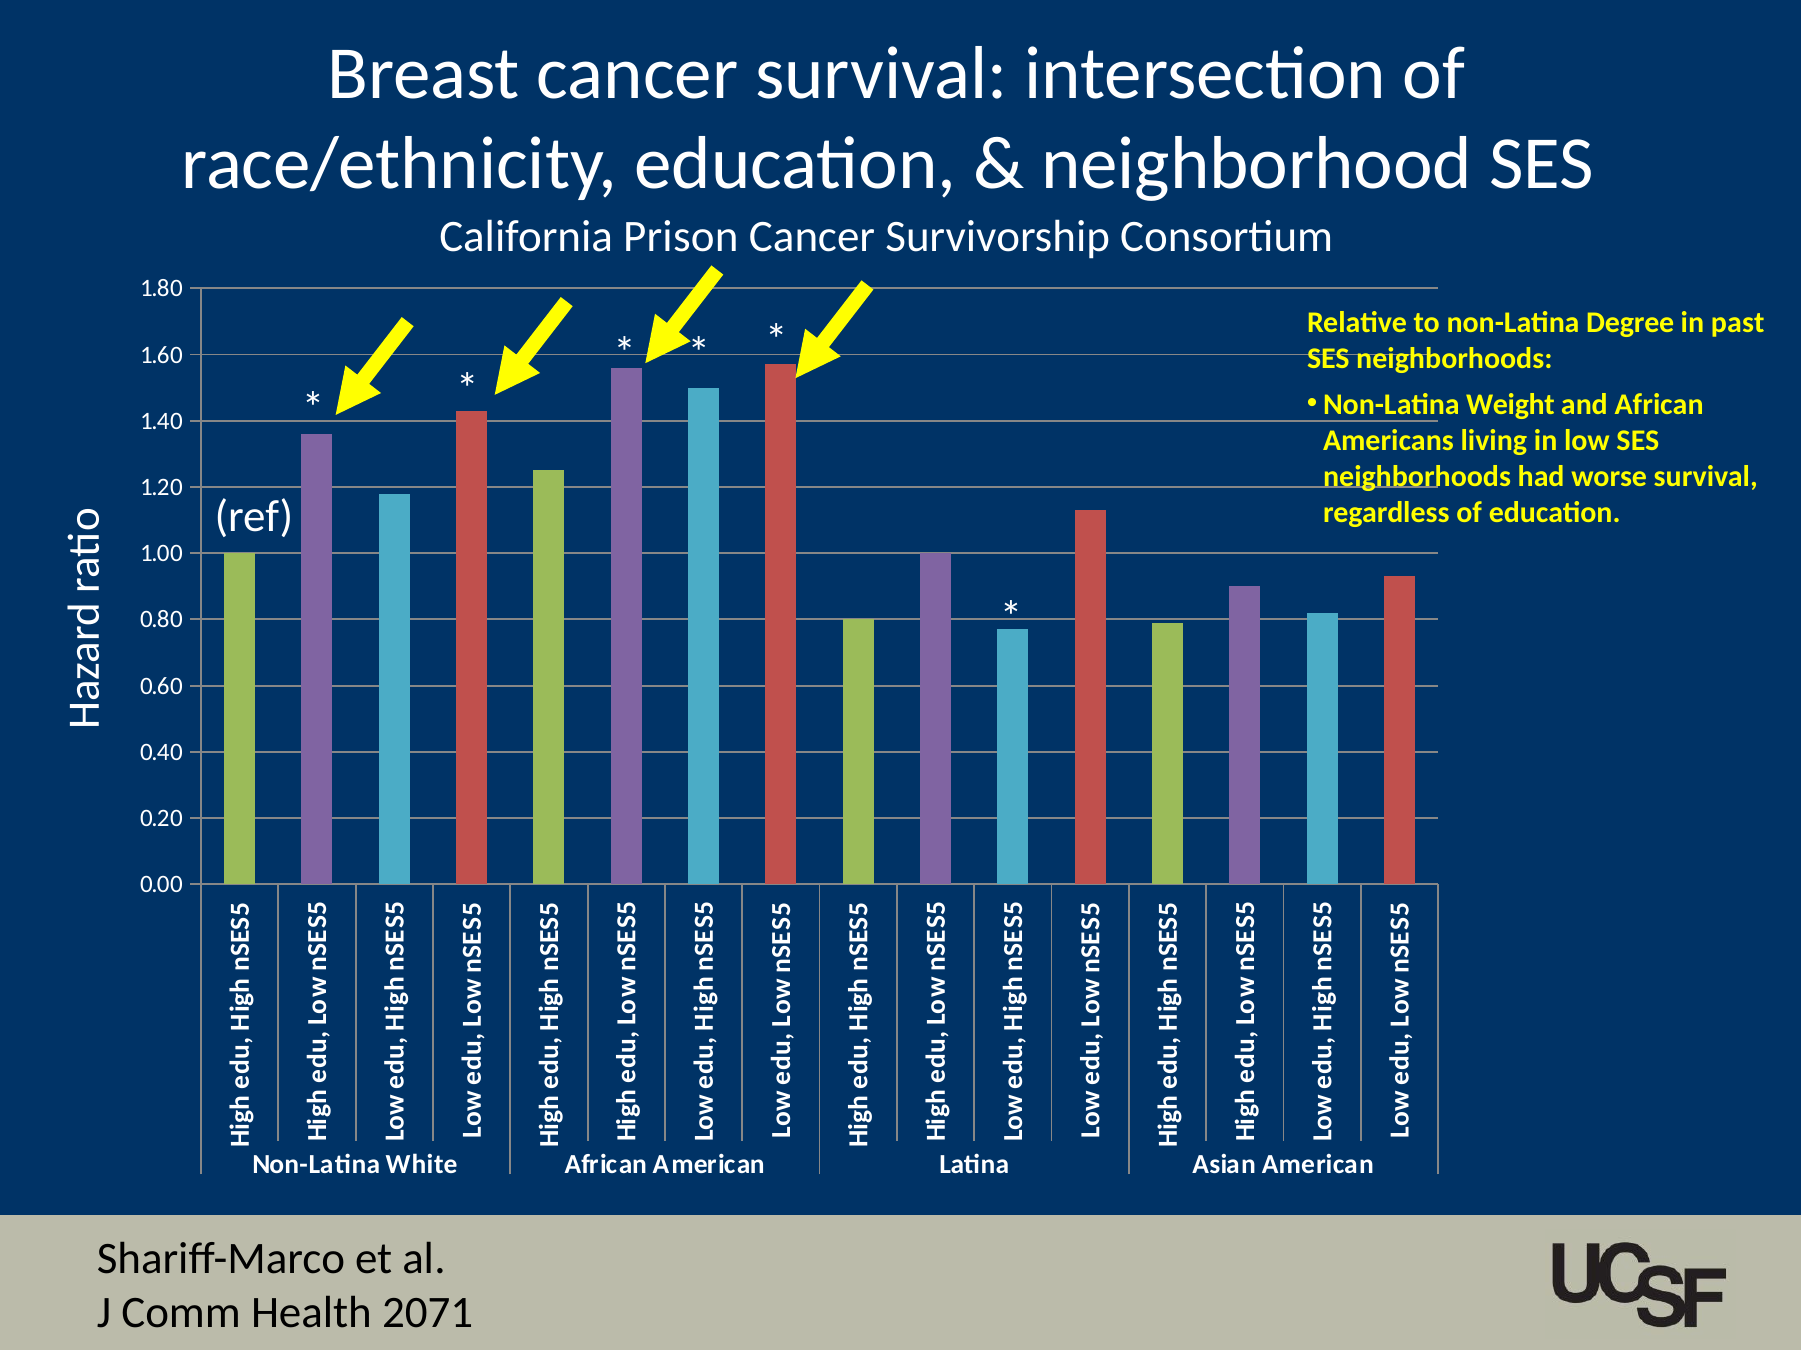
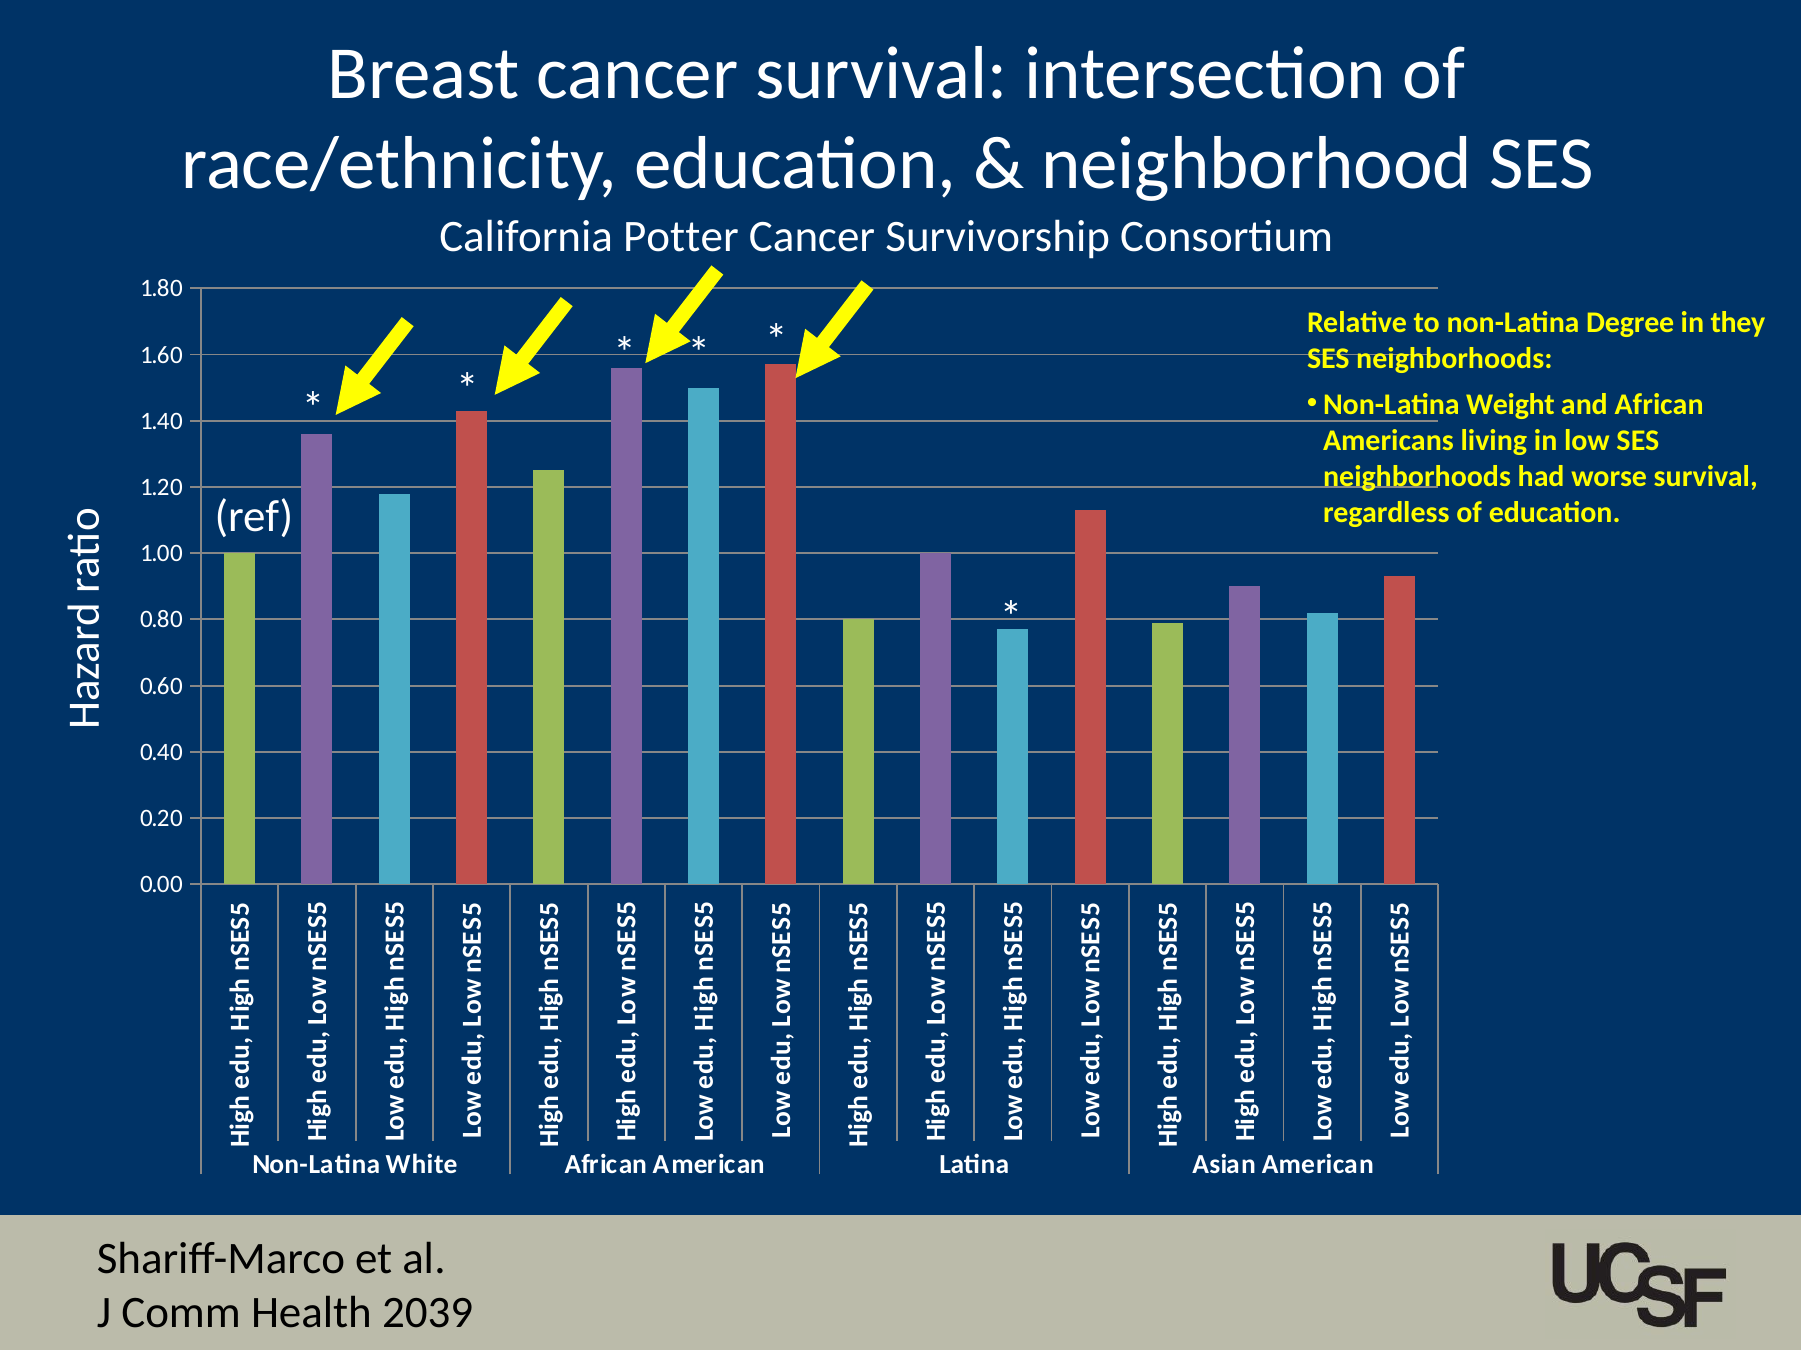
Prison: Prison -> Potter
past: past -> they
2071: 2071 -> 2039
